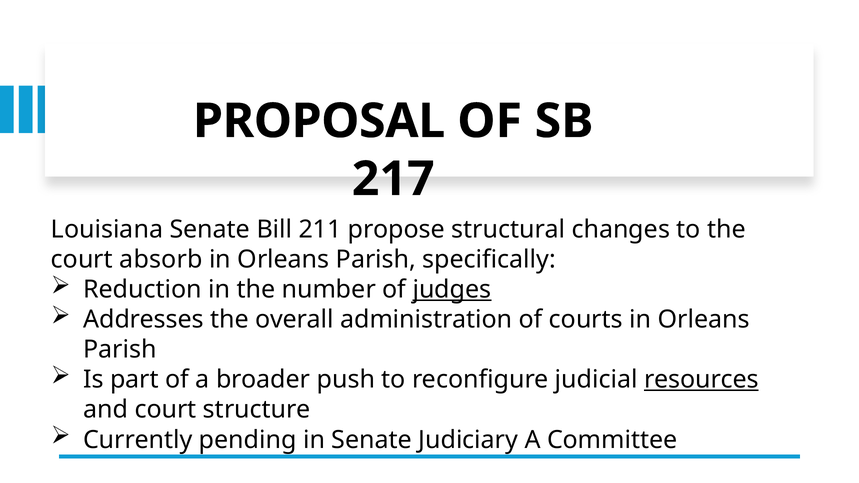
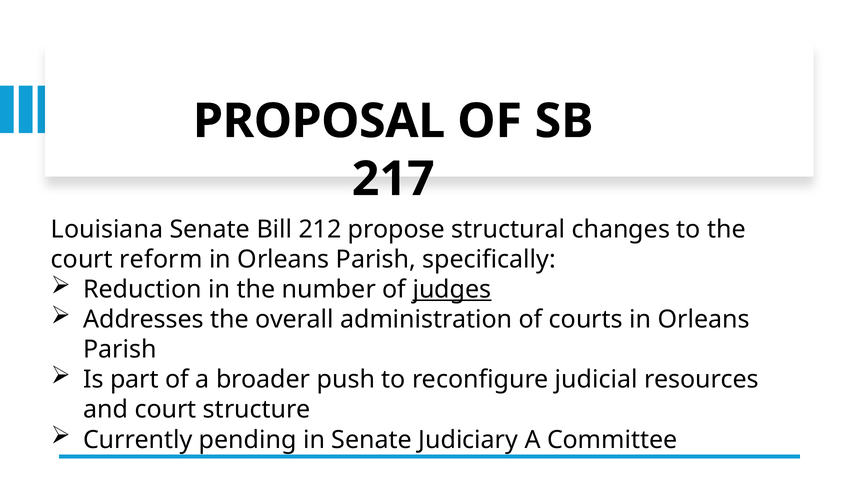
211: 211 -> 212
absorb: absorb -> reform
resources underline: present -> none
